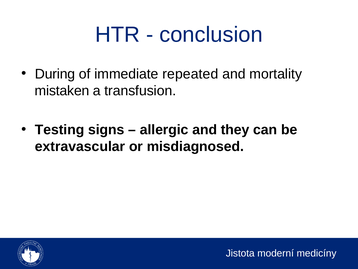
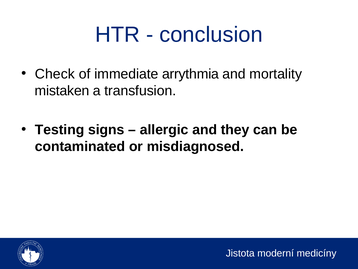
During: During -> Check
repeated: repeated -> arrythmia
extravascular: extravascular -> contaminated
